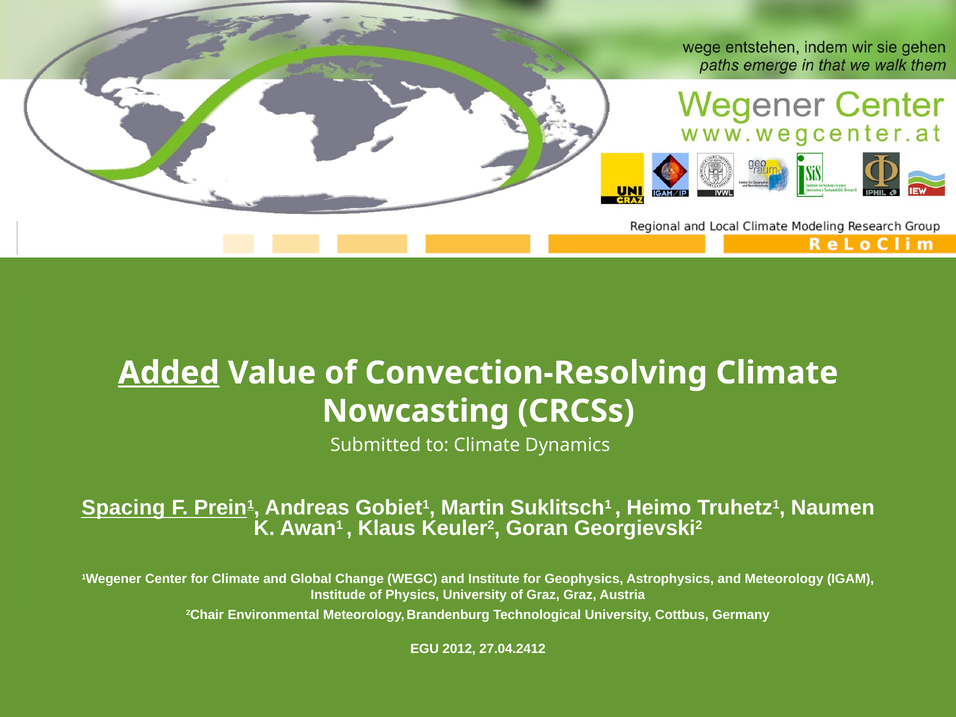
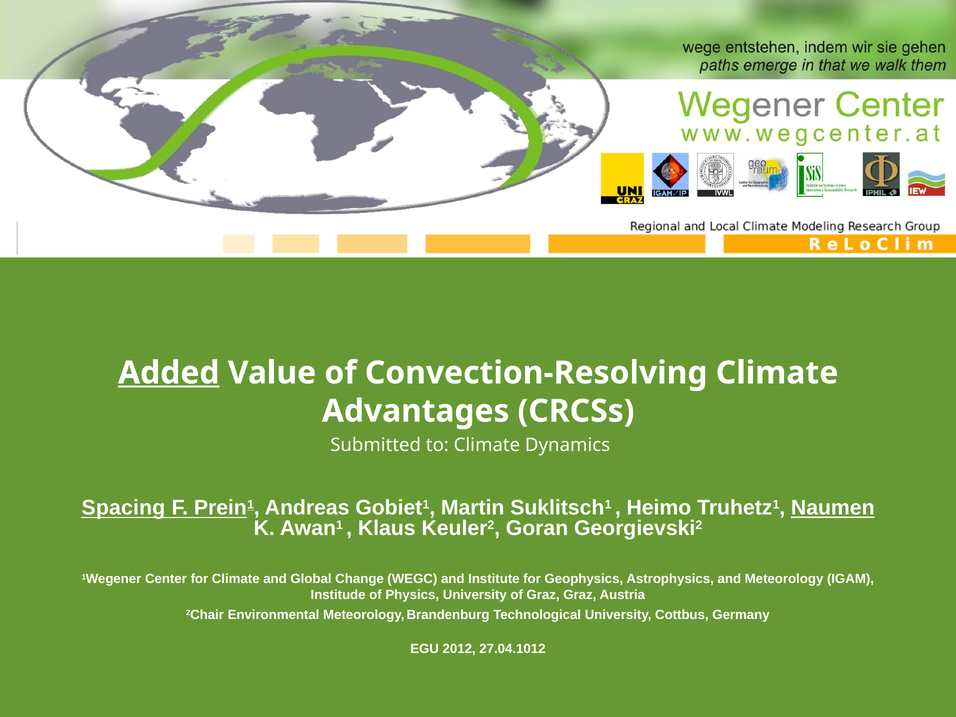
Nowcasting: Nowcasting -> Advantages
Naumen underline: none -> present
27.04.2412: 27.04.2412 -> 27.04.1012
